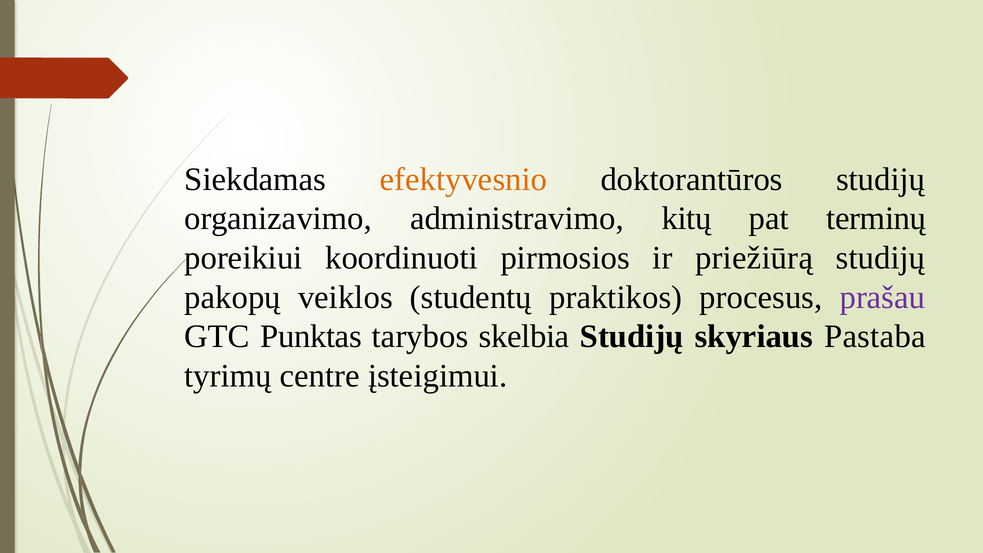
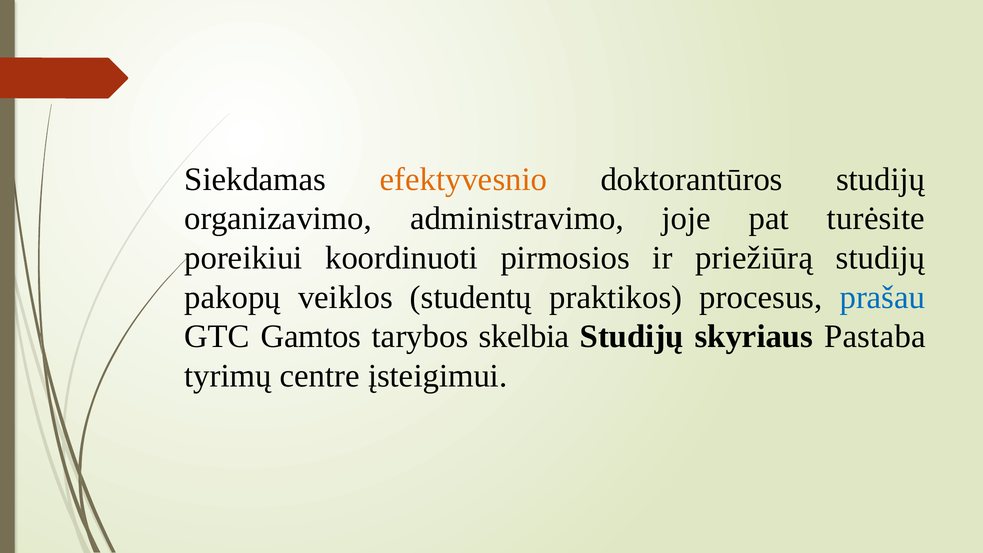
kitų: kitų -> joje
terminų: terminų -> turėsite
prašau colour: purple -> blue
Punktas: Punktas -> Gamtos
